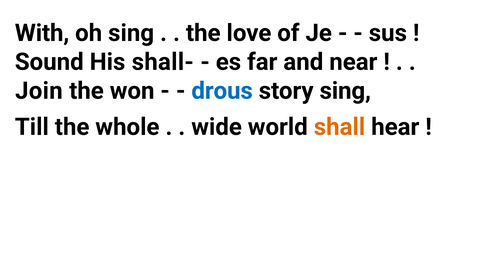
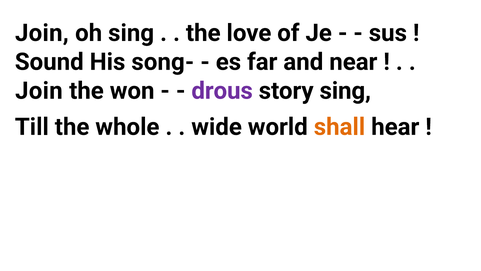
With at (42, 33): With -> Join
shall-: shall- -> song-
drous colour: blue -> purple
